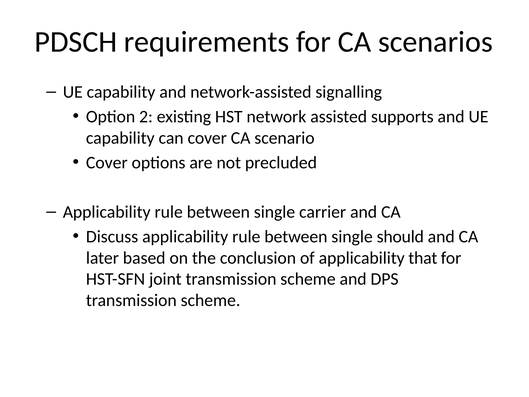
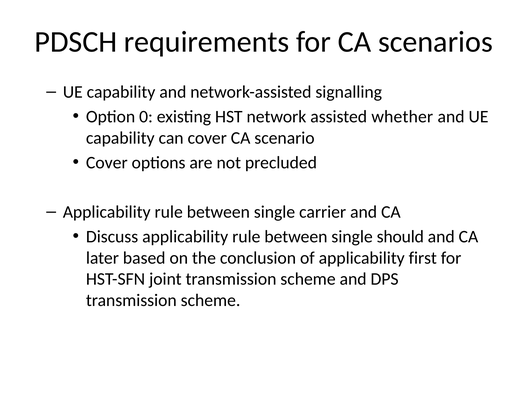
2: 2 -> 0
supports: supports -> whether
that: that -> first
